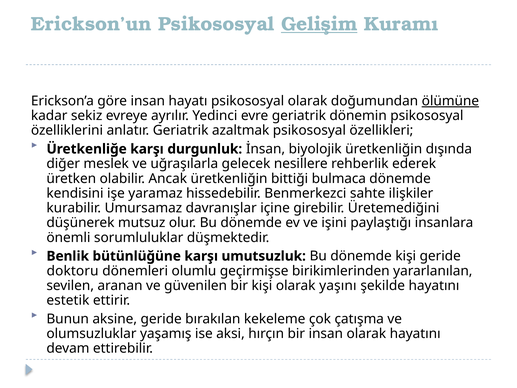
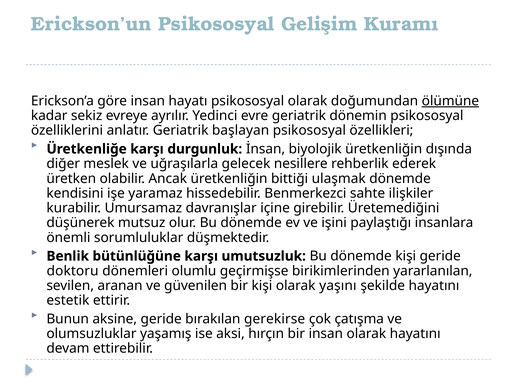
Gelişim underline: present -> none
azaltmak: azaltmak -> başlayan
bulmaca: bulmaca -> ulaşmak
kekeleme: kekeleme -> gerekirse
